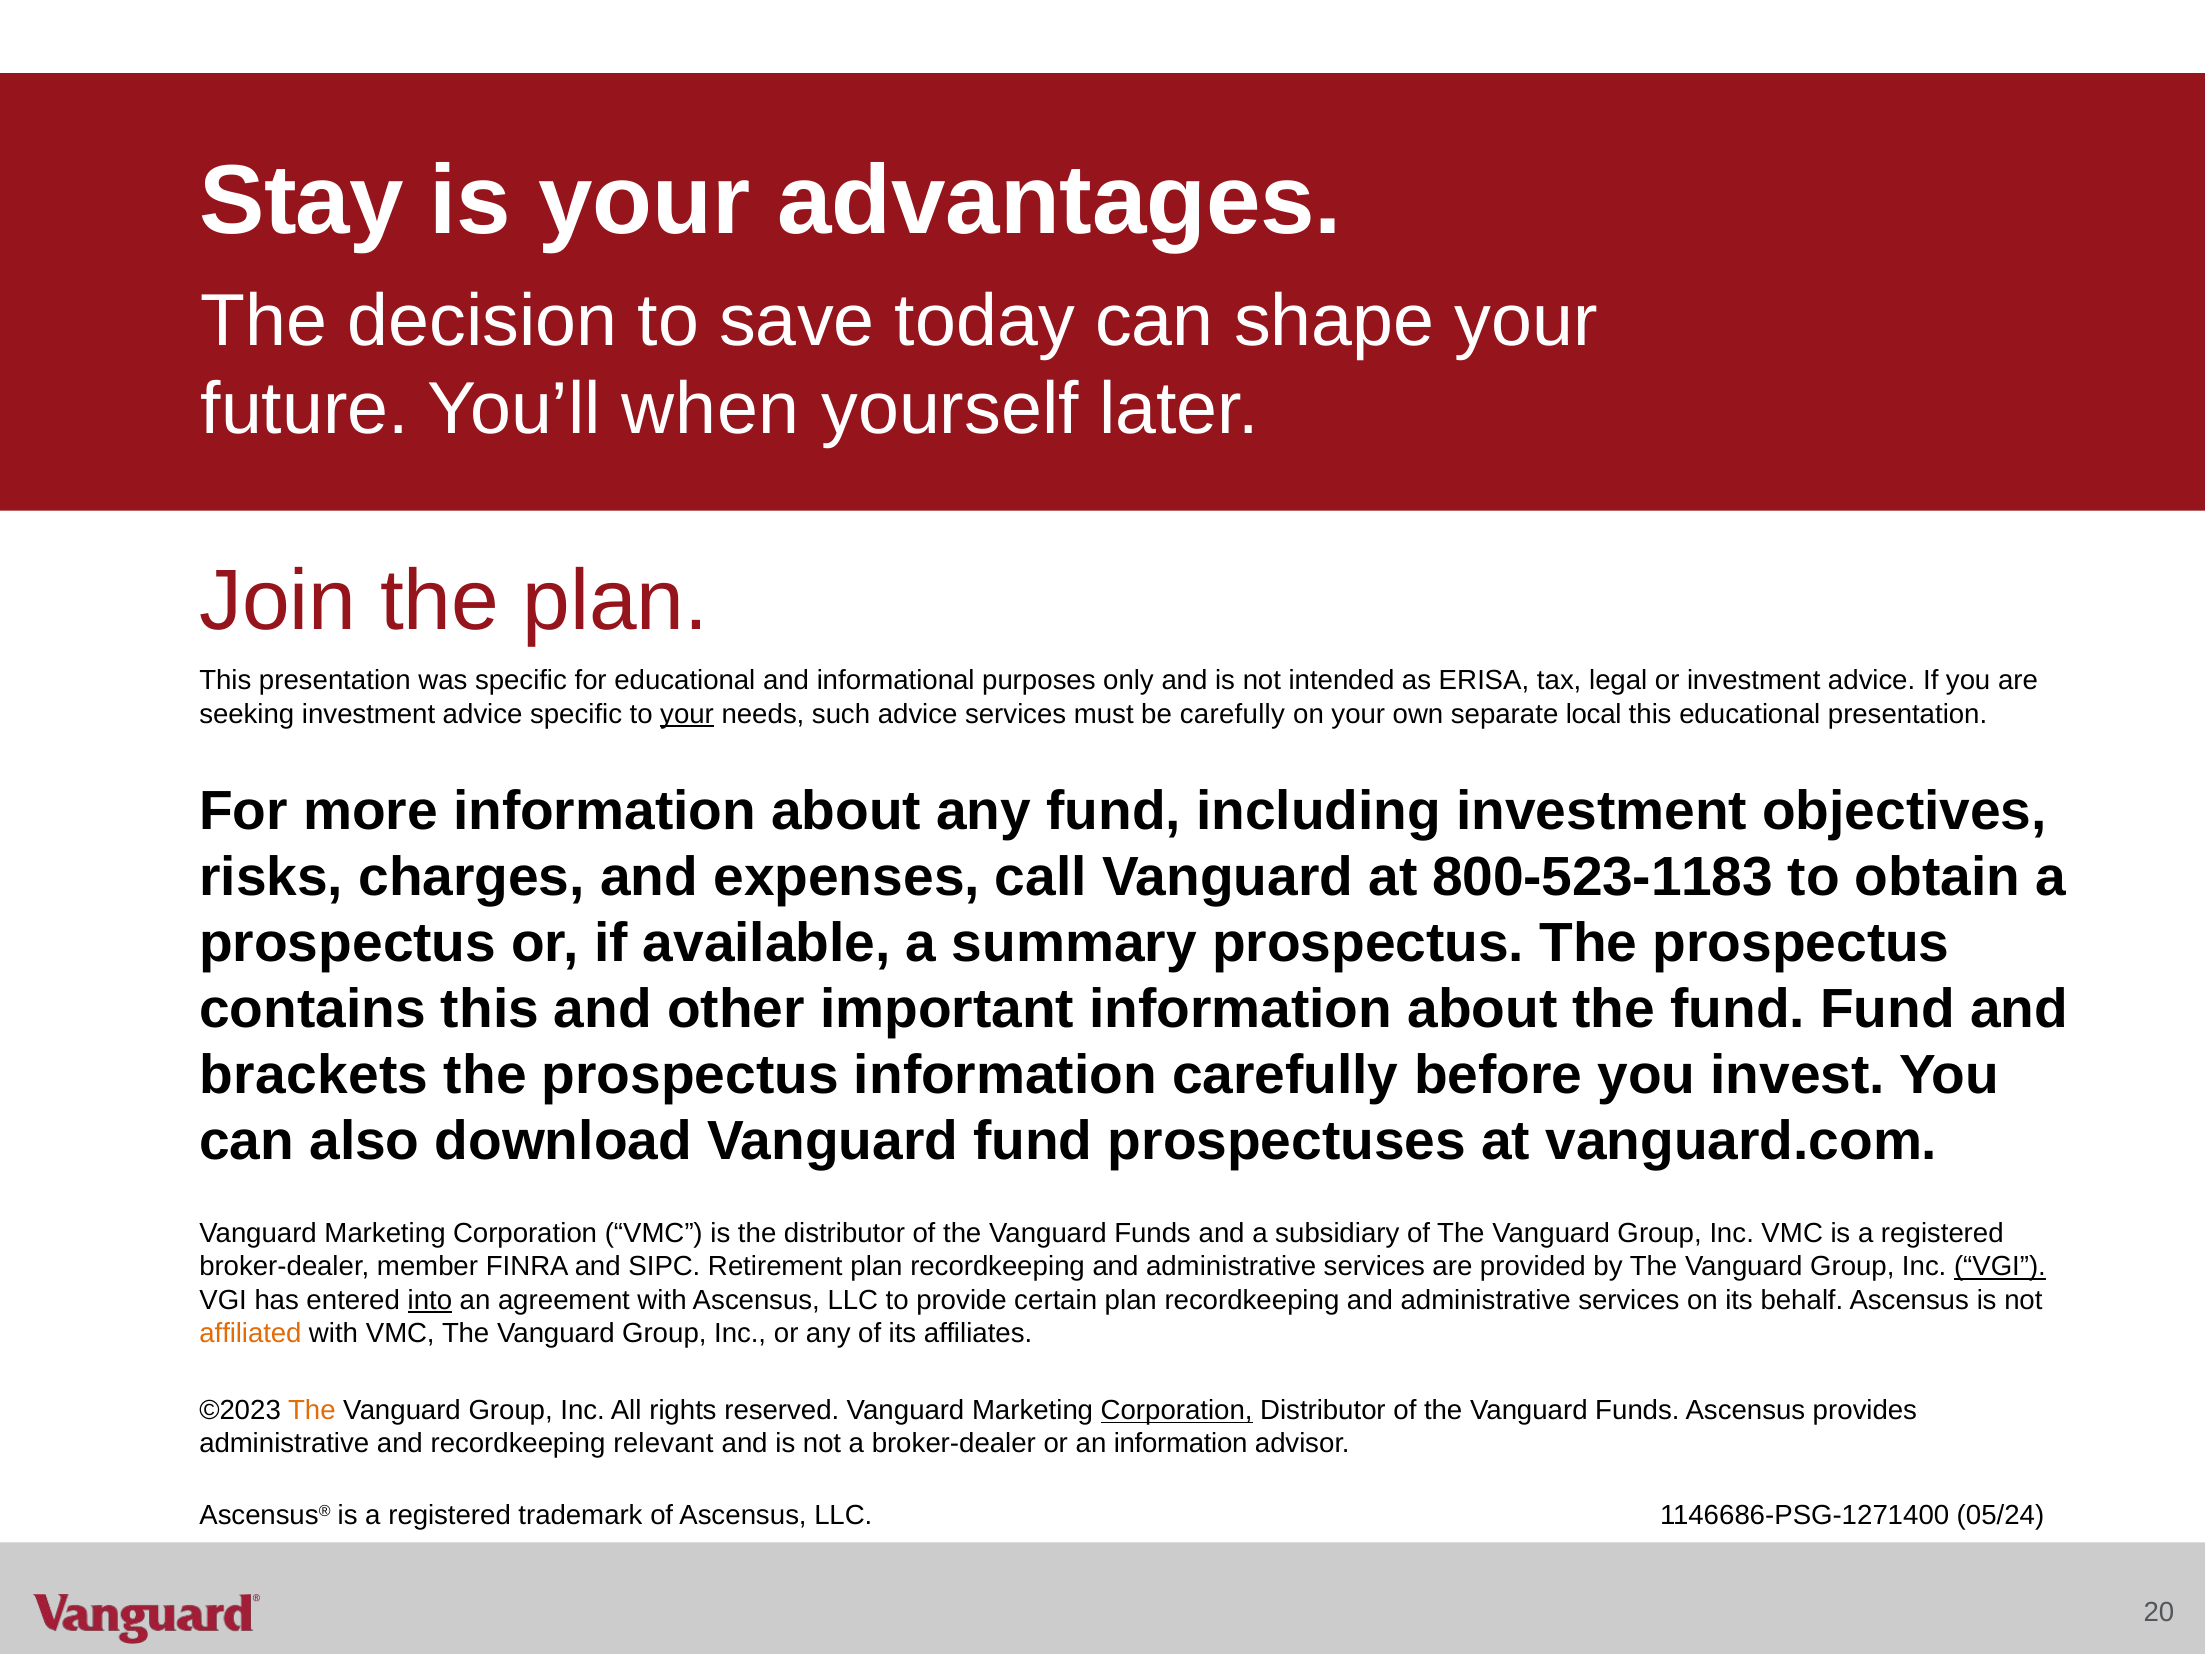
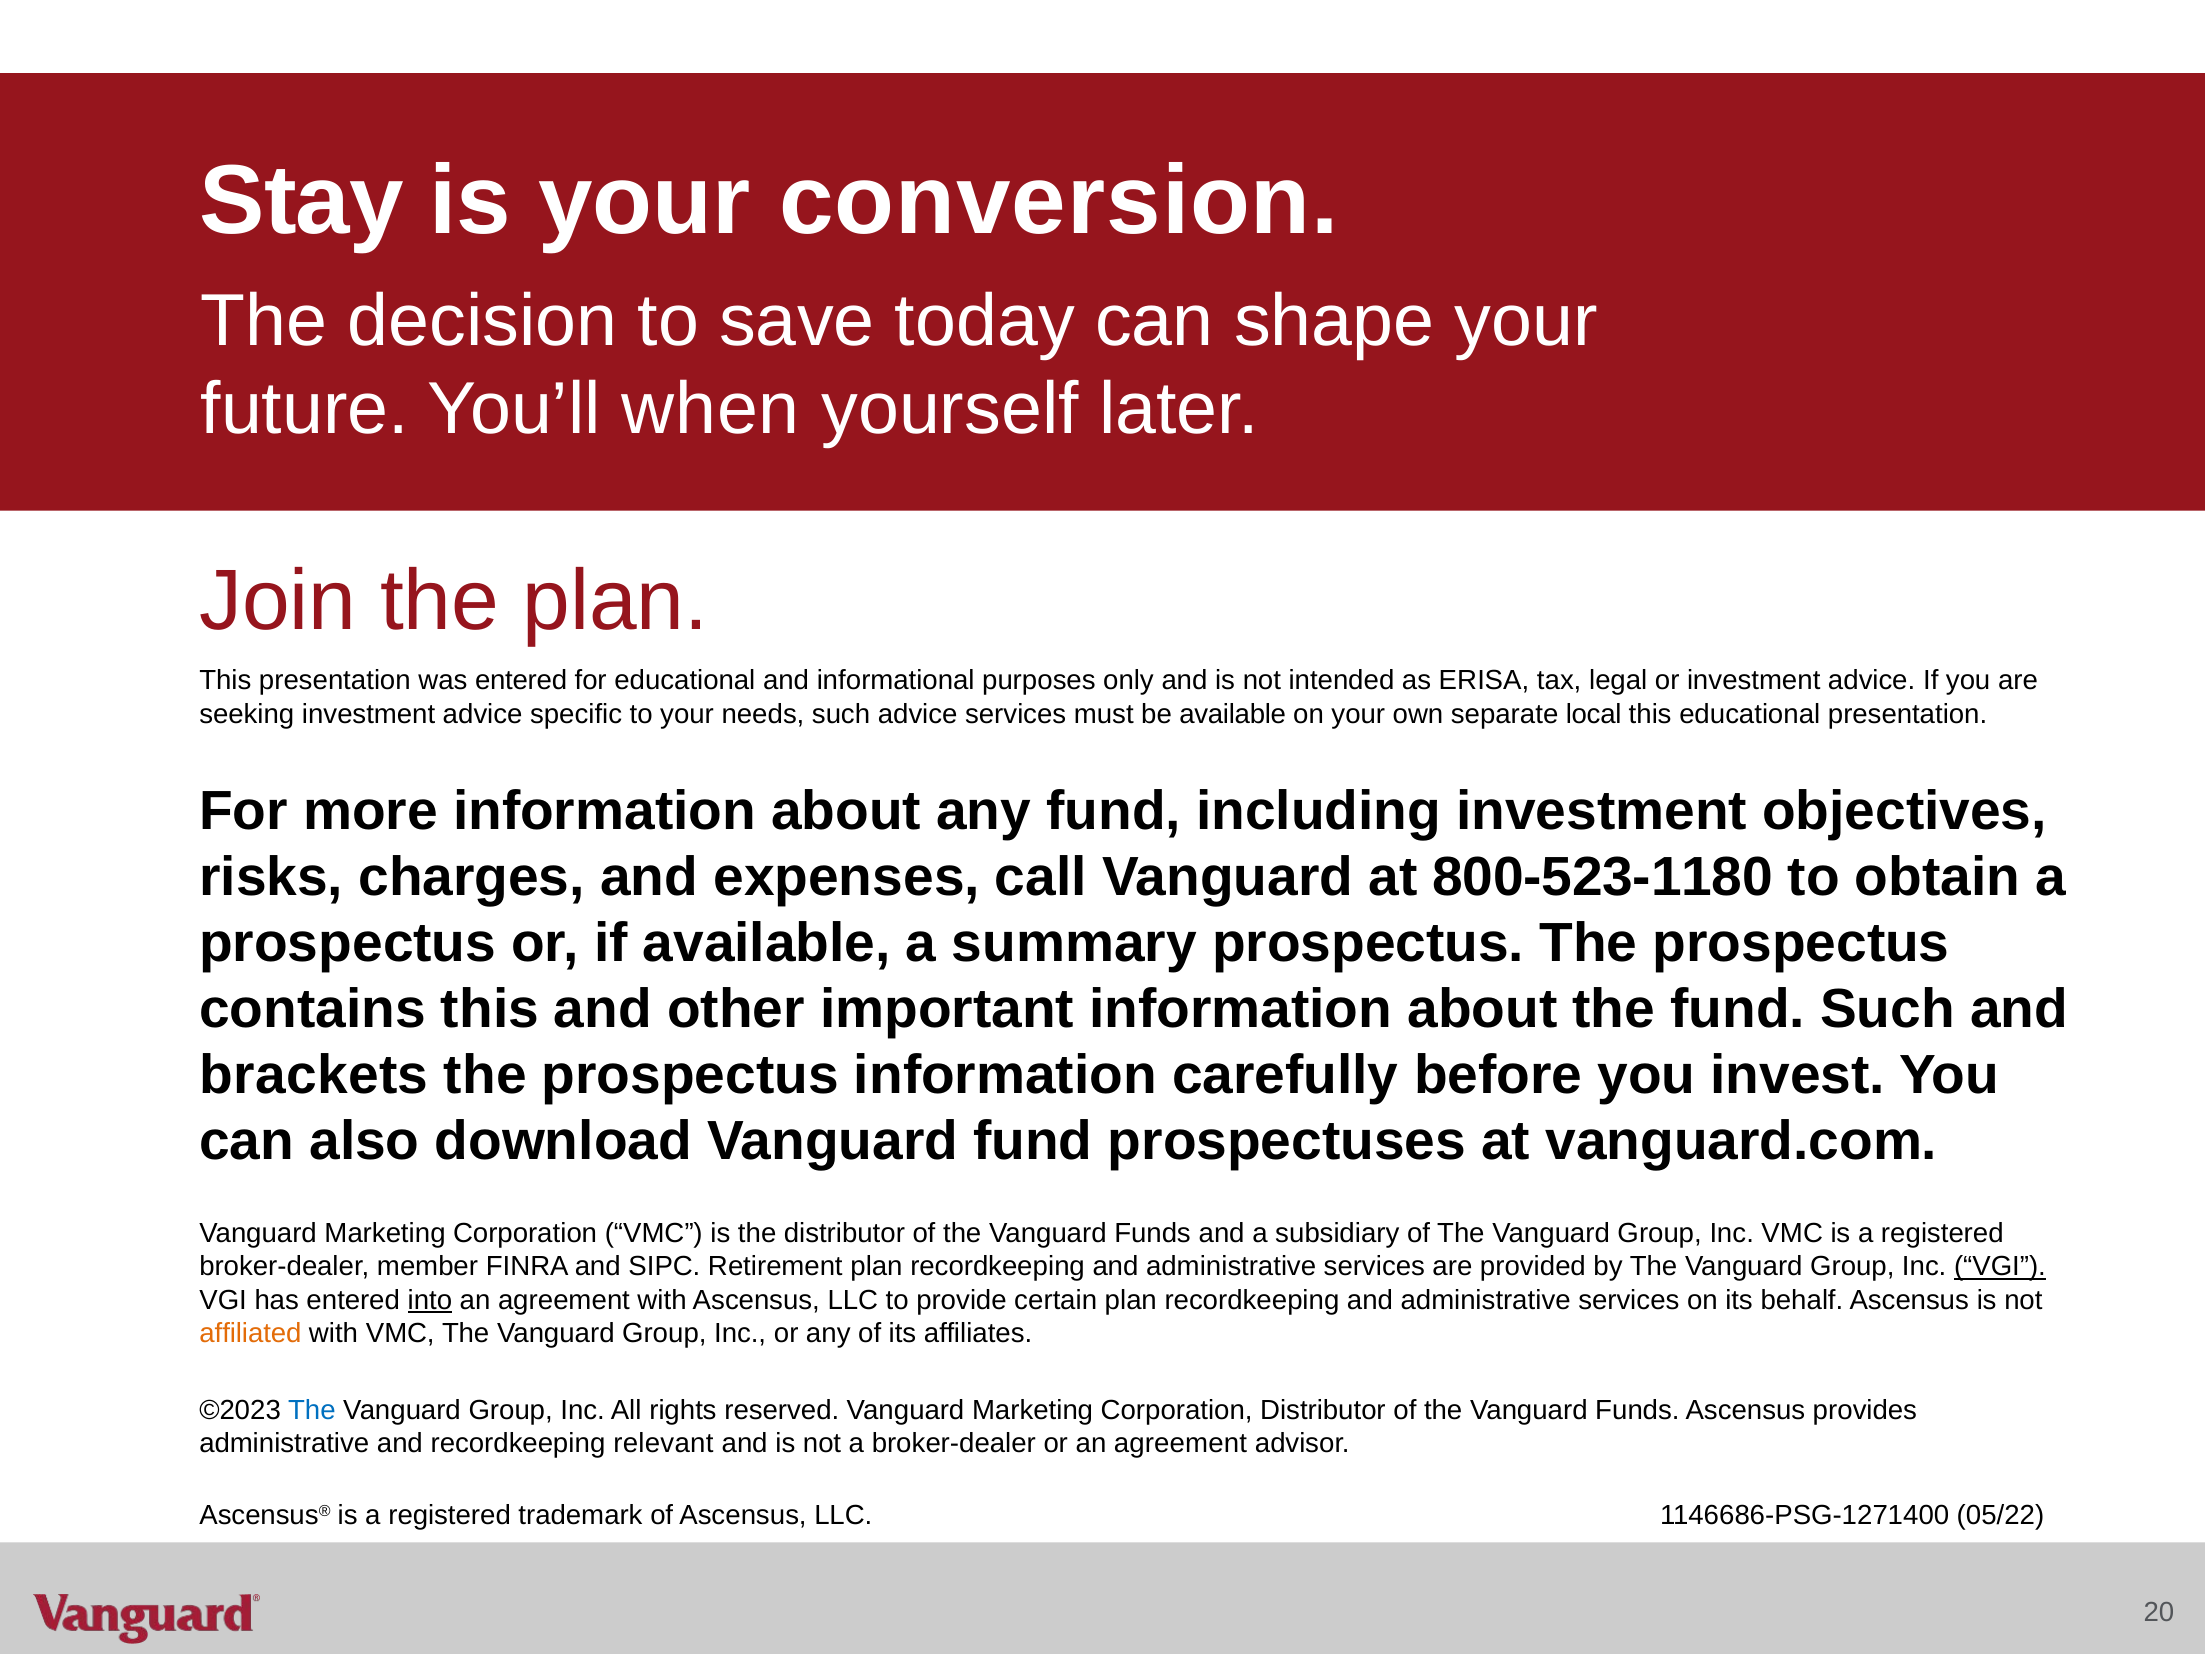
advantages: advantages -> conversion
was specific: specific -> entered
your at (687, 714) underline: present -> none
be carefully: carefully -> available
800-523-1183: 800-523-1183 -> 800-523-1180
fund Fund: Fund -> Such
The at (312, 1410) colour: orange -> blue
Corporation at (1177, 1410) underline: present -> none
or an information: information -> agreement
05/24: 05/24 -> 05/22
